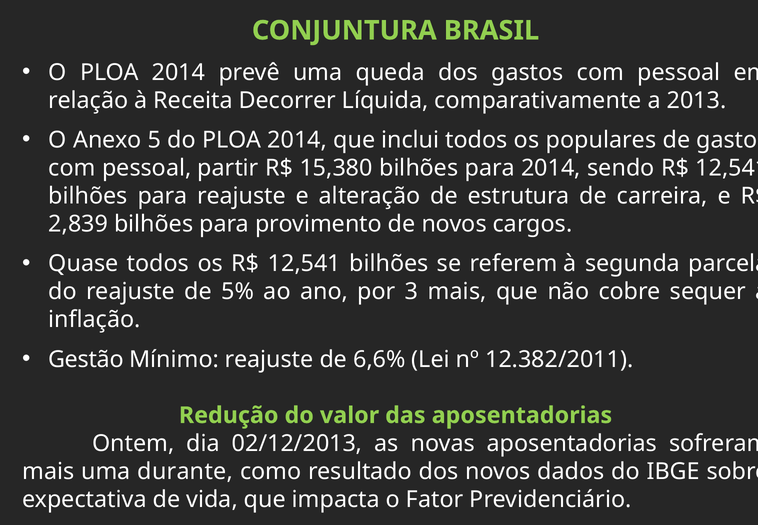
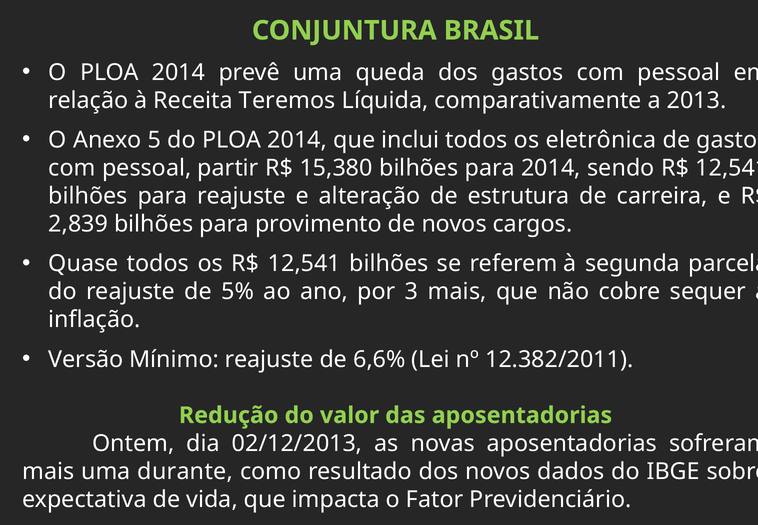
Decorrer: Decorrer -> Teremos
populares: populares -> eletrônica
Gestão: Gestão -> Versão
